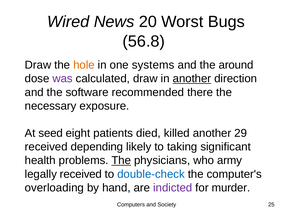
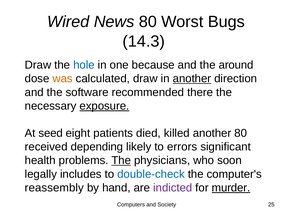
News 20: 20 -> 80
56.8: 56.8 -> 14.3
hole colour: orange -> blue
systems: systems -> because
was colour: purple -> orange
exposure underline: none -> present
another 29: 29 -> 80
taking: taking -> errors
army: army -> soon
legally received: received -> includes
overloading: overloading -> reassembly
murder underline: none -> present
